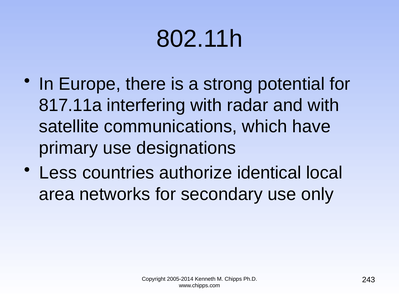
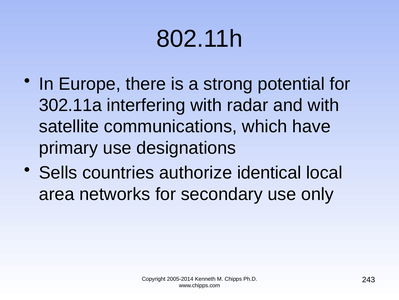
817.11a: 817.11a -> 302.11a
Less: Less -> Sells
